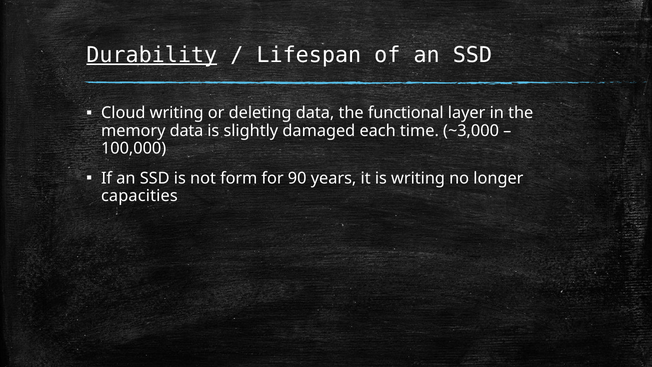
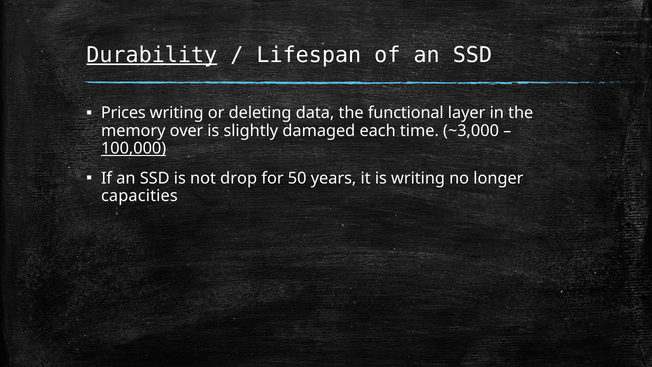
Cloud: Cloud -> Prices
memory data: data -> over
100,000 underline: none -> present
form: form -> drop
90: 90 -> 50
